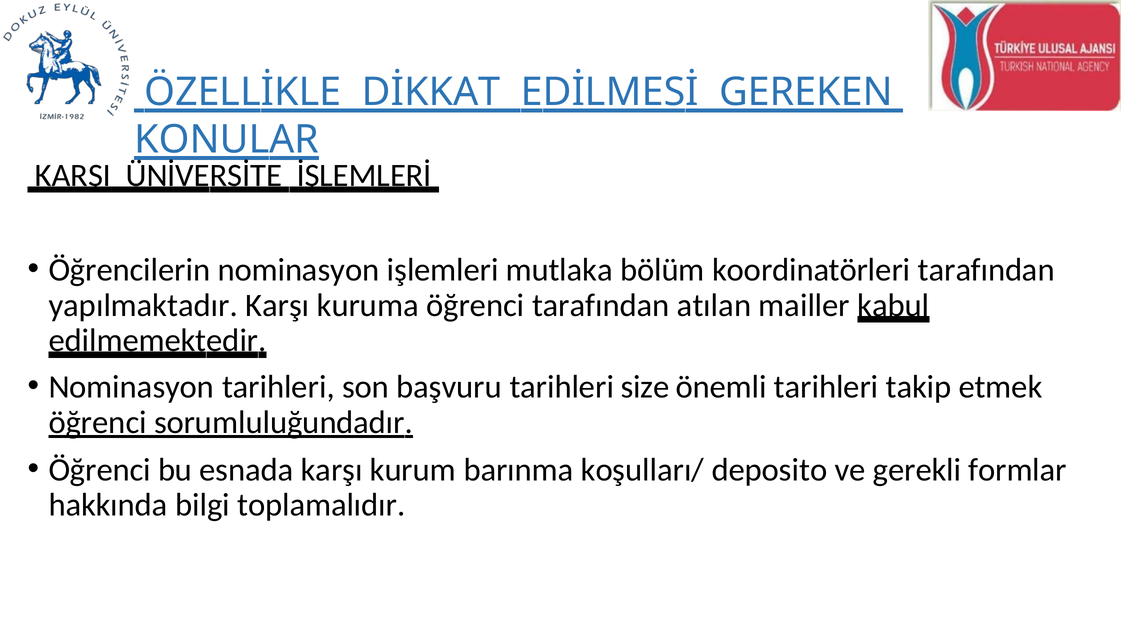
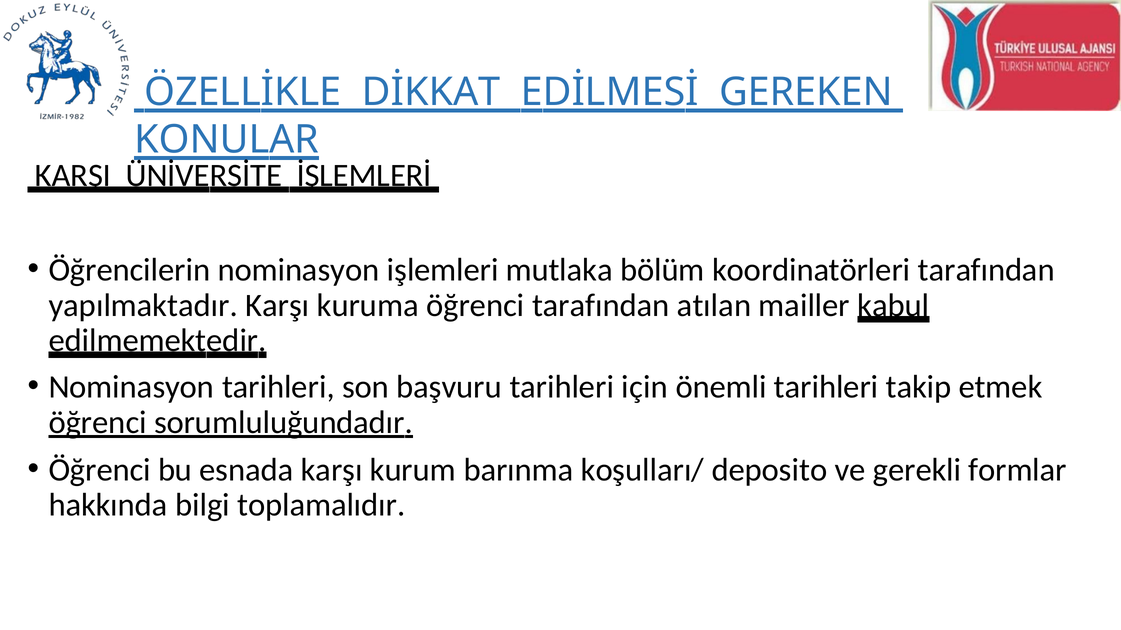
size: size -> için
